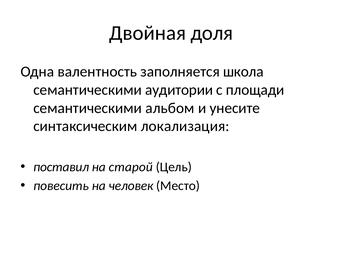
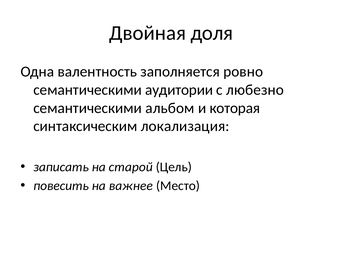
школа: школа -> ровно
площади: площади -> любезно
унесите: унесите -> которая
поставил: поставил -> записать
человек: человек -> важнее
